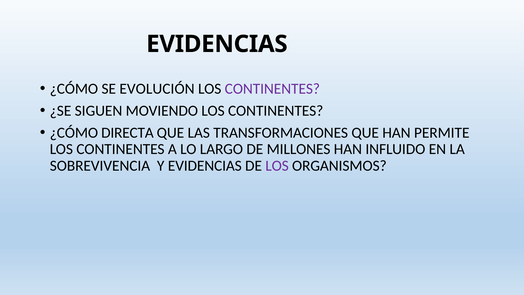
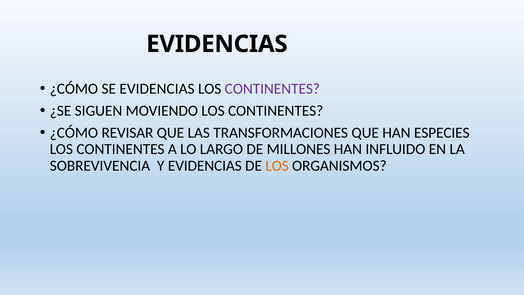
SE EVOLUCIÓN: EVOLUCIÓN -> EVIDENCIAS
DIRECTA: DIRECTA -> REVISAR
PERMITE: PERMITE -> ESPECIES
LOS at (277, 166) colour: purple -> orange
